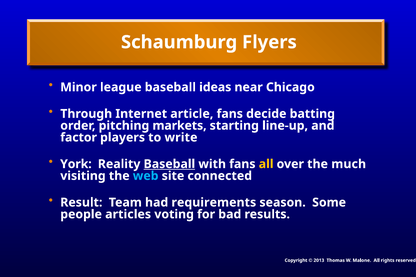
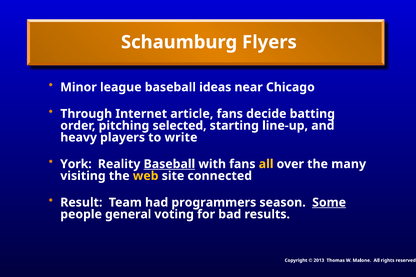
markets: markets -> selected
factor: factor -> heavy
much: much -> many
web colour: light blue -> yellow
requirements: requirements -> programmers
Some underline: none -> present
articles: articles -> general
